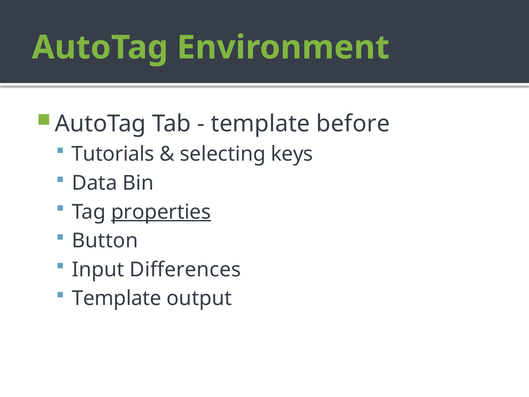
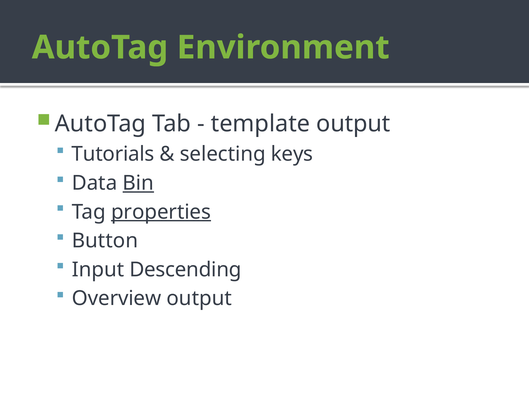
template before: before -> output
Bin underline: none -> present
Differences: Differences -> Descending
Template at (117, 298): Template -> Overview
